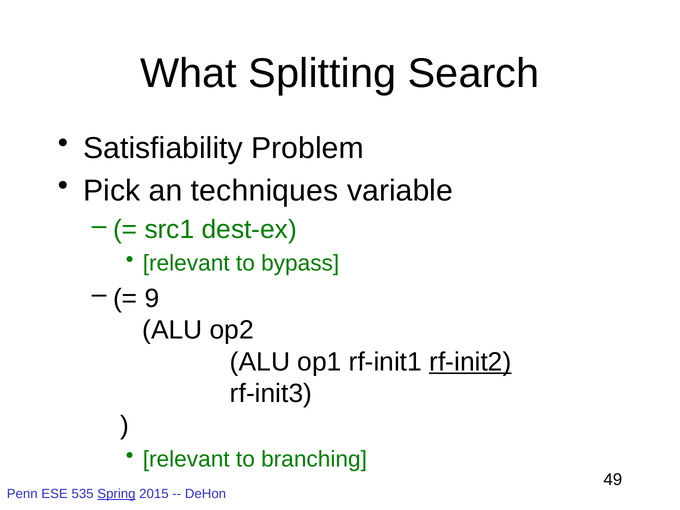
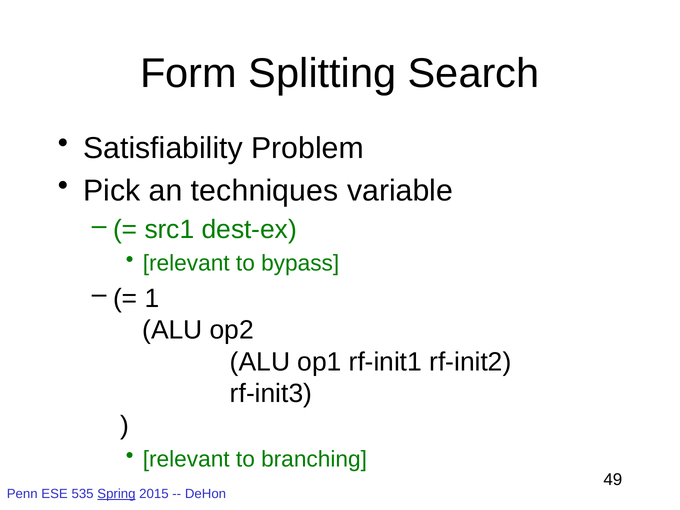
What: What -> Form
9: 9 -> 1
rf-init2 underline: present -> none
